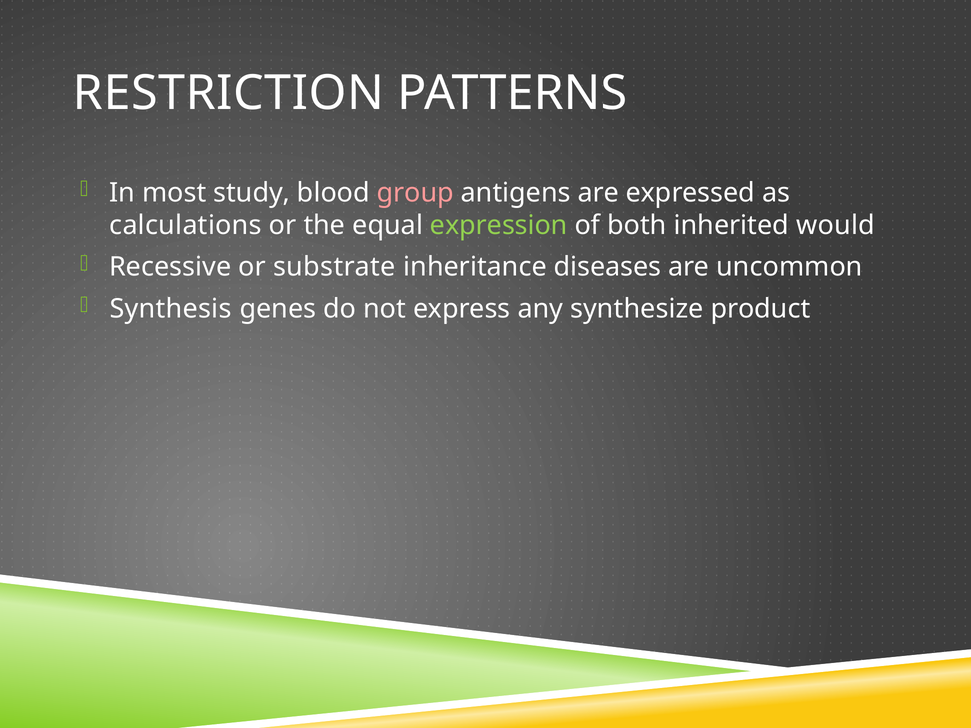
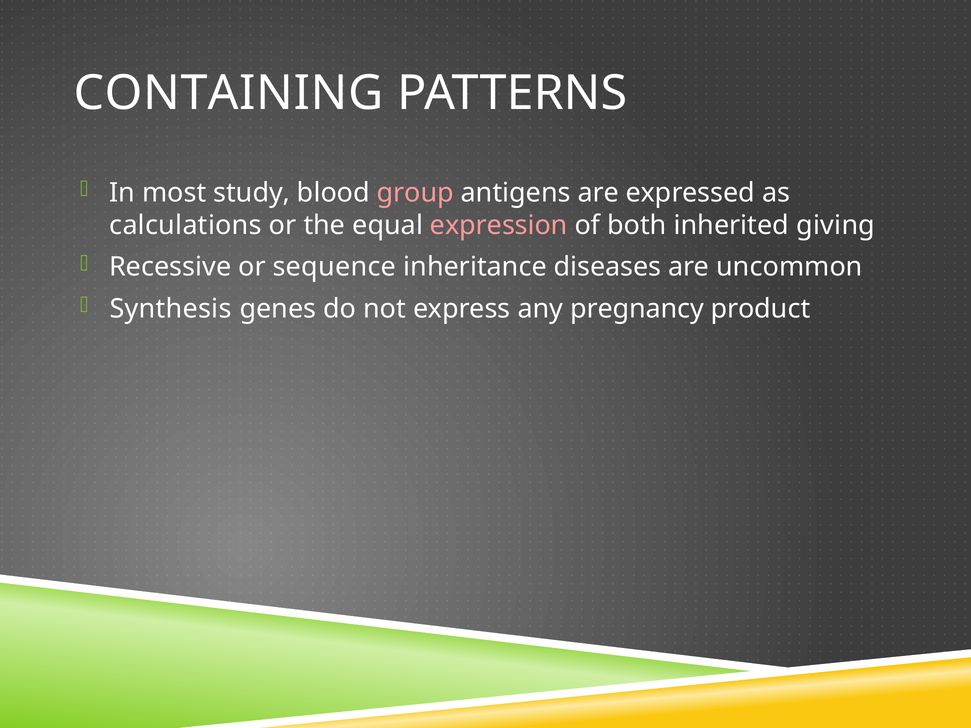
RESTRICTION: RESTRICTION -> CONTAINING
expression colour: light green -> pink
would: would -> giving
substrate: substrate -> sequence
synthesize: synthesize -> pregnancy
